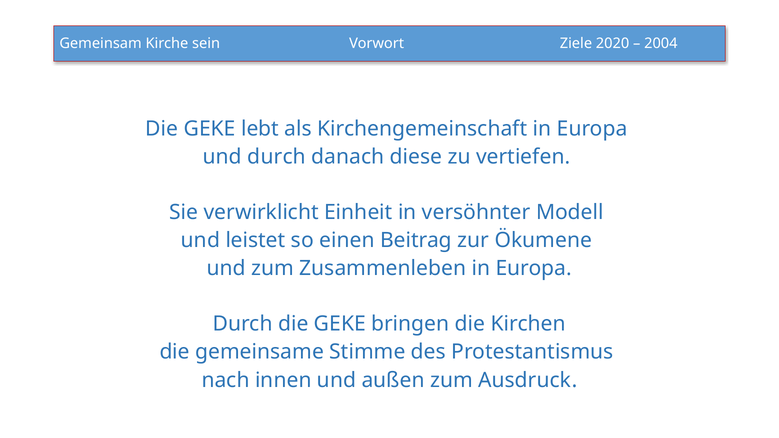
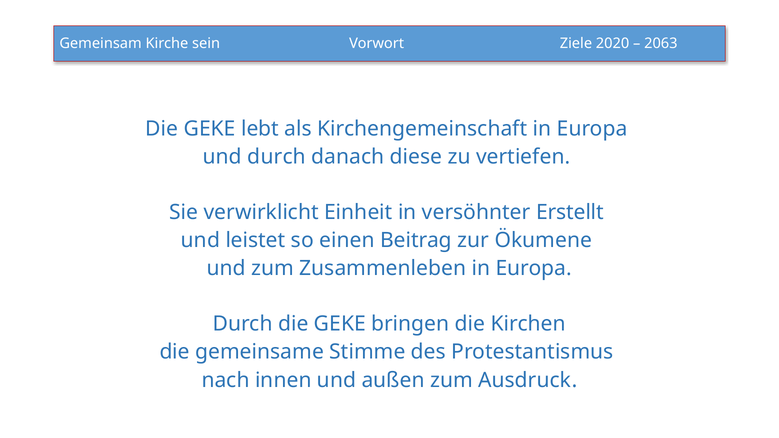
2004: 2004 -> 2063
Modell: Modell -> Erstellt
